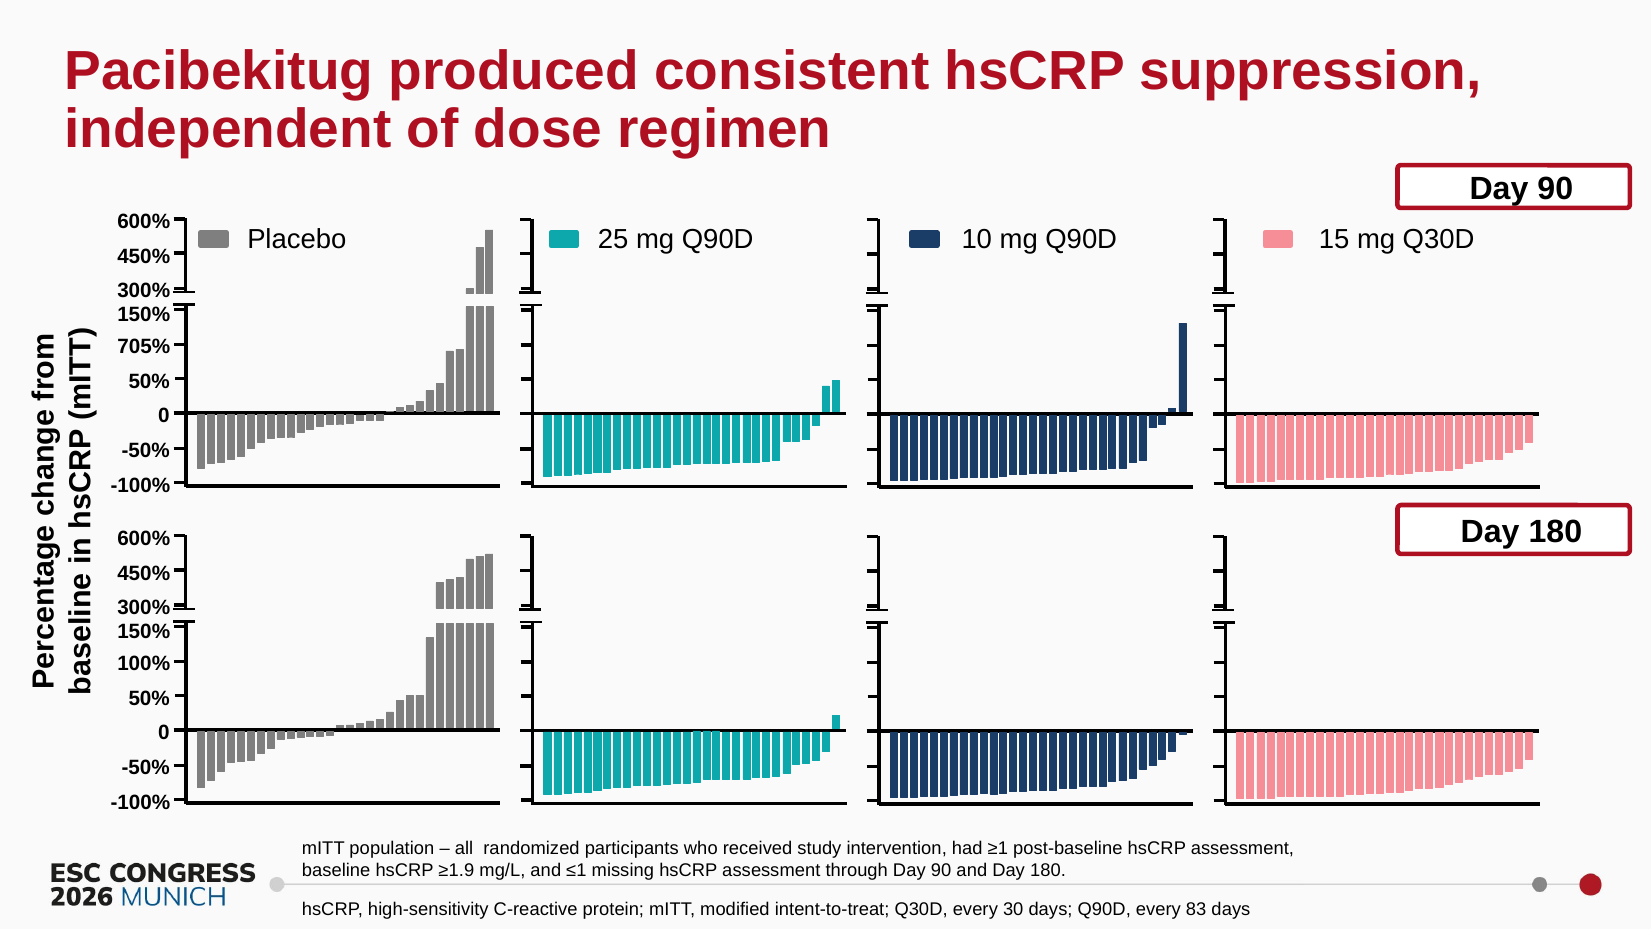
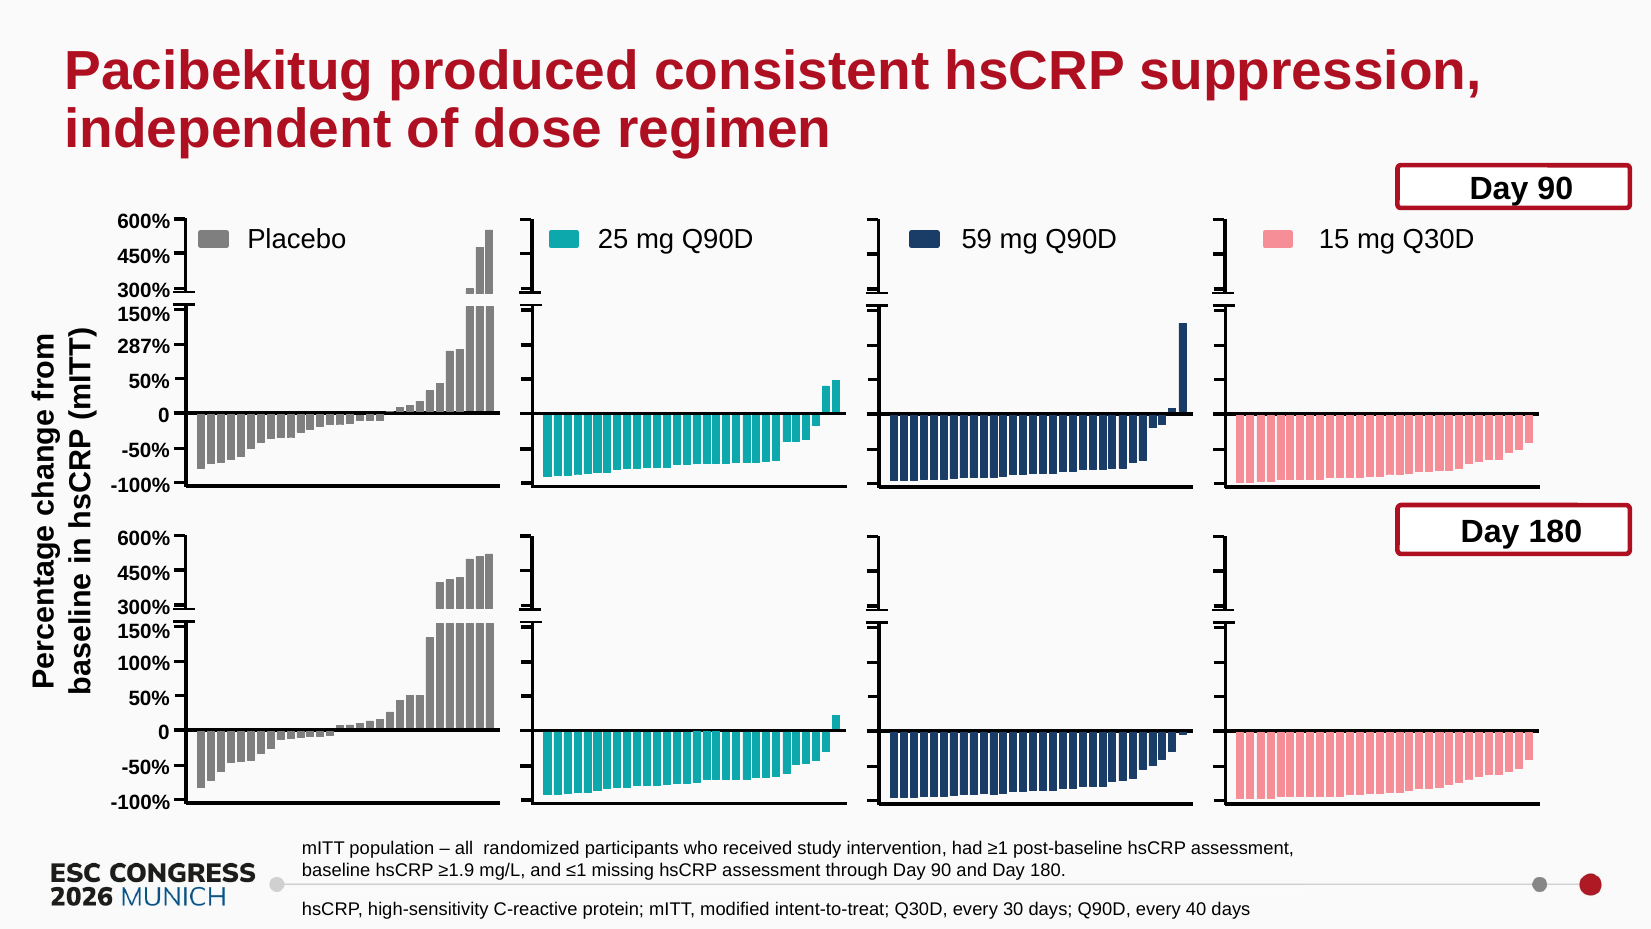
10: 10 -> 59
705%: 705% -> 287%
83: 83 -> 40
